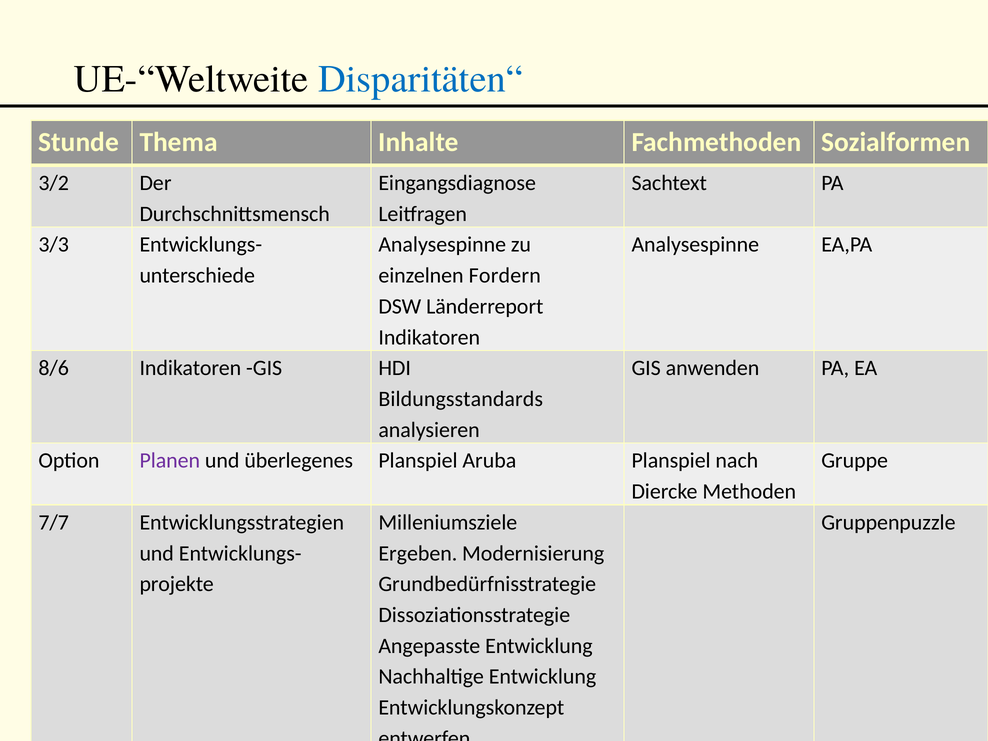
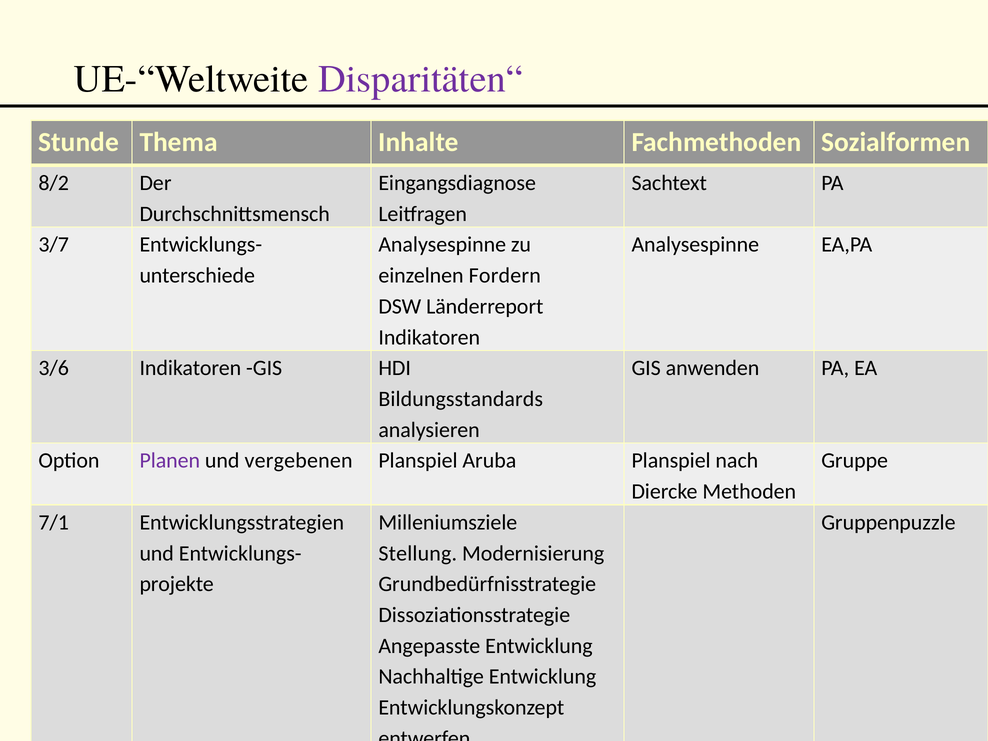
Disparitäten“ colour: blue -> purple
3/2: 3/2 -> 8/2
3/3: 3/3 -> 3/7
8/6: 8/6 -> 3/6
überlegenes: überlegenes -> vergebenen
7/7: 7/7 -> 7/1
Ergeben: Ergeben -> Stellung
